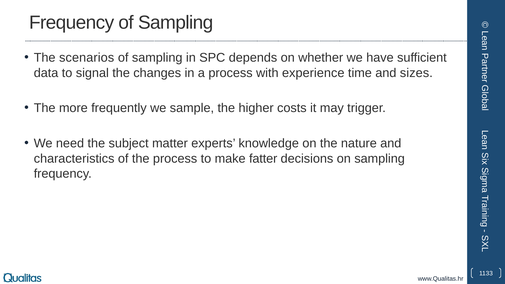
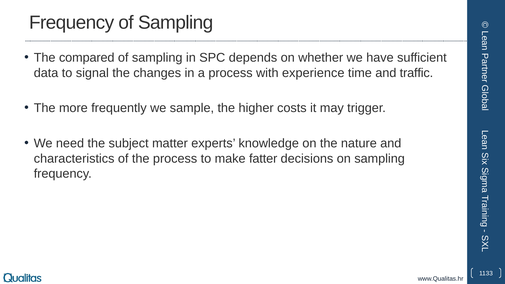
scenarios: scenarios -> compared
sizes: sizes -> traffic
